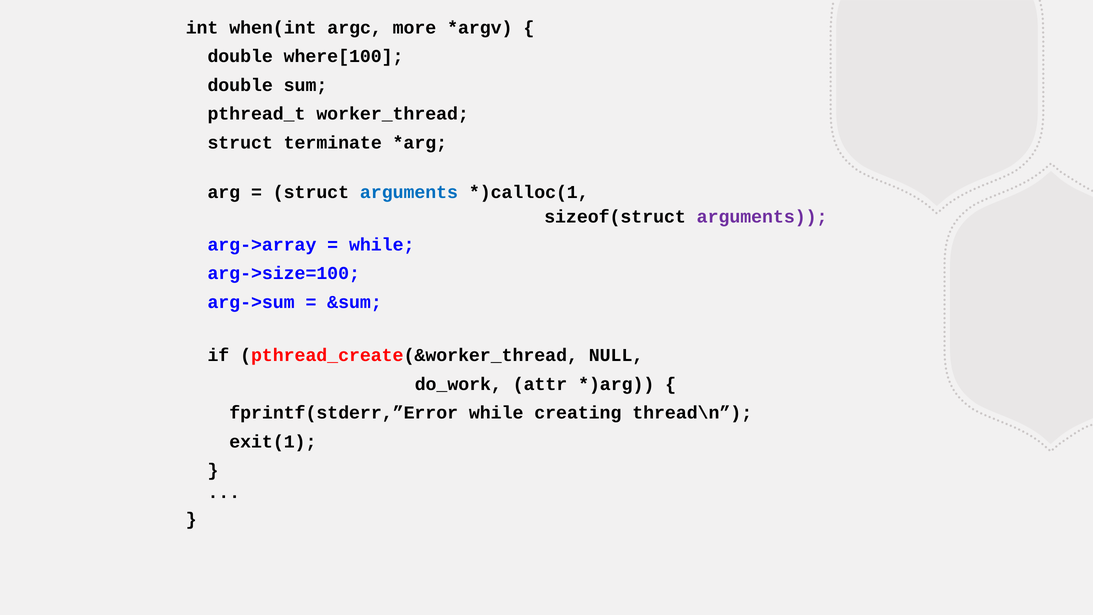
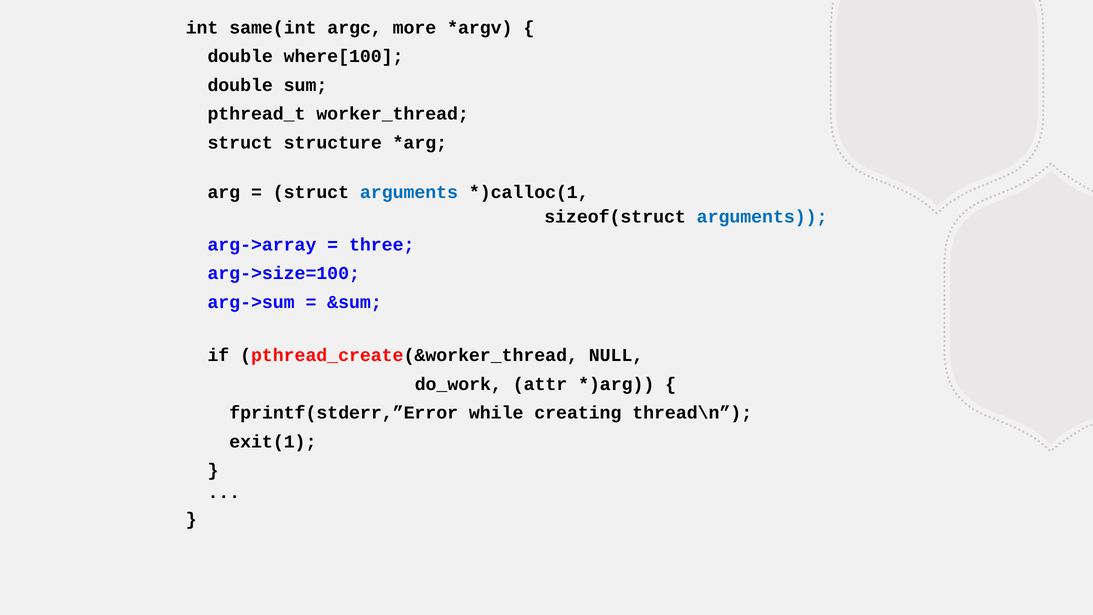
when(int: when(int -> same(int
terminate: terminate -> structure
arguments at (762, 217) colour: purple -> blue
while at (382, 245): while -> three
